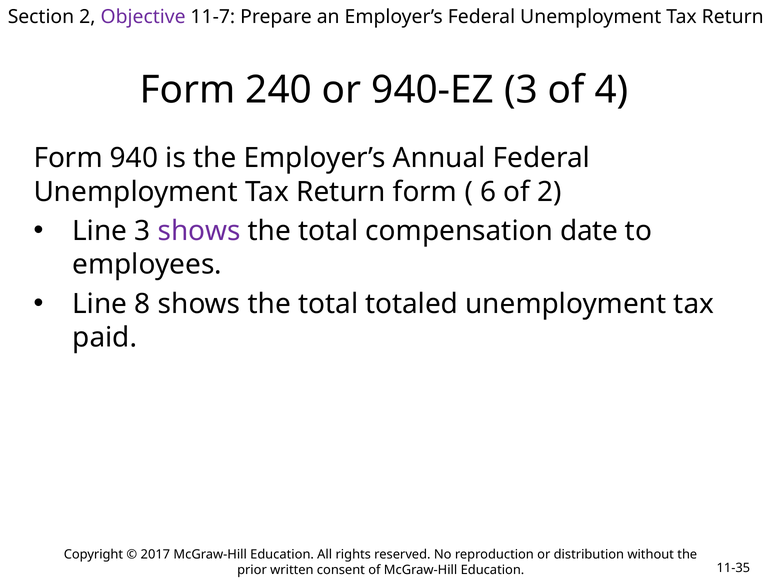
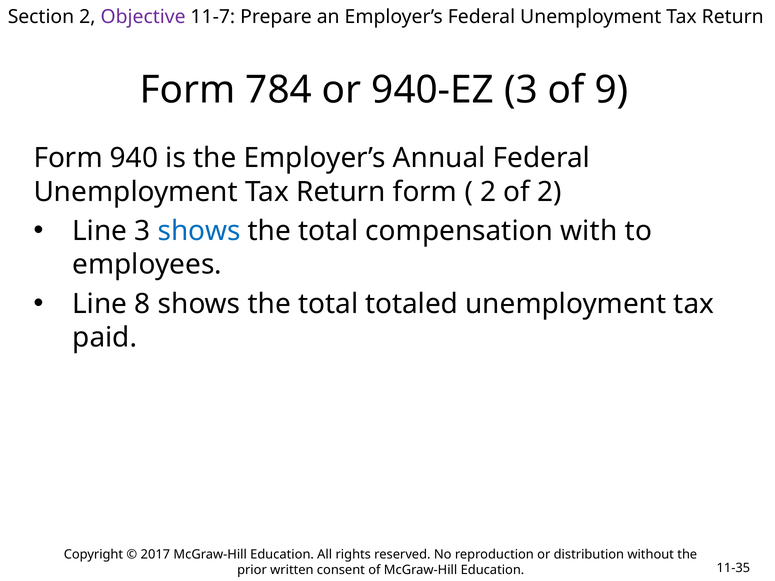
240: 240 -> 784
4: 4 -> 9
6 at (488, 192): 6 -> 2
shows at (199, 231) colour: purple -> blue
date: date -> with
